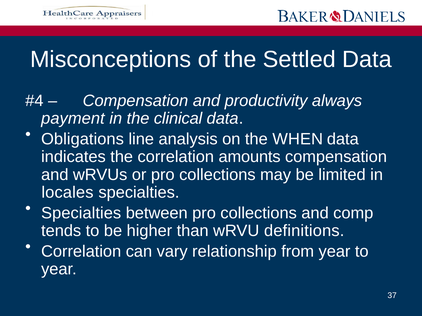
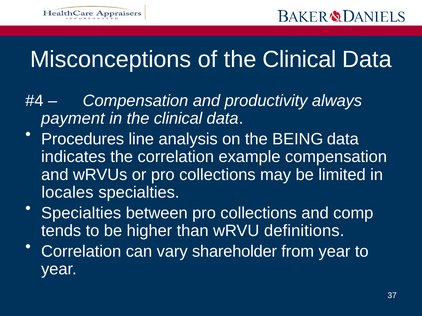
of the Settled: Settled -> Clinical
Obligations: Obligations -> Procedures
WHEN: WHEN -> BEING
amounts: amounts -> example
relationship: relationship -> shareholder
